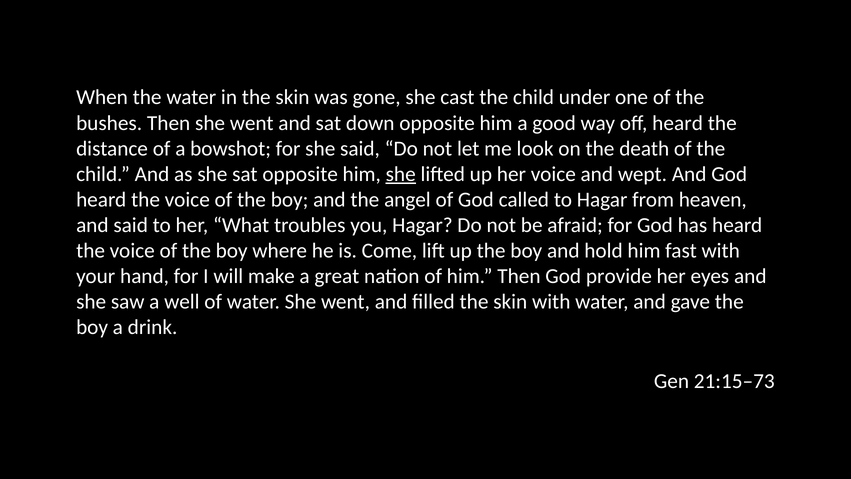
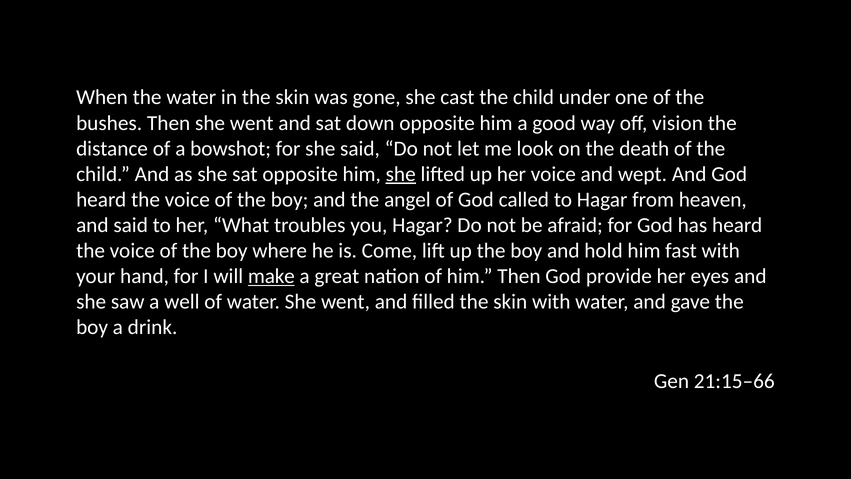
off heard: heard -> vision
make underline: none -> present
21:15–73: 21:15–73 -> 21:15–66
